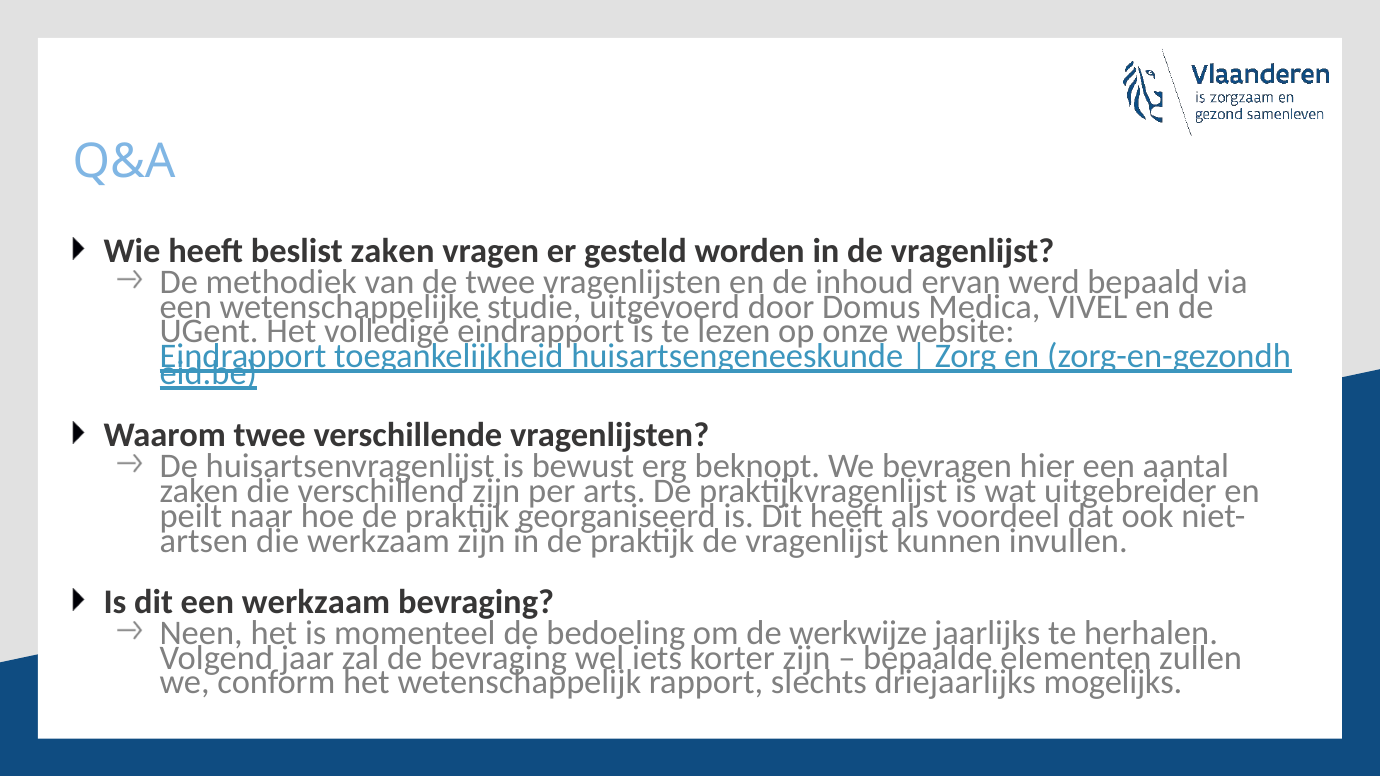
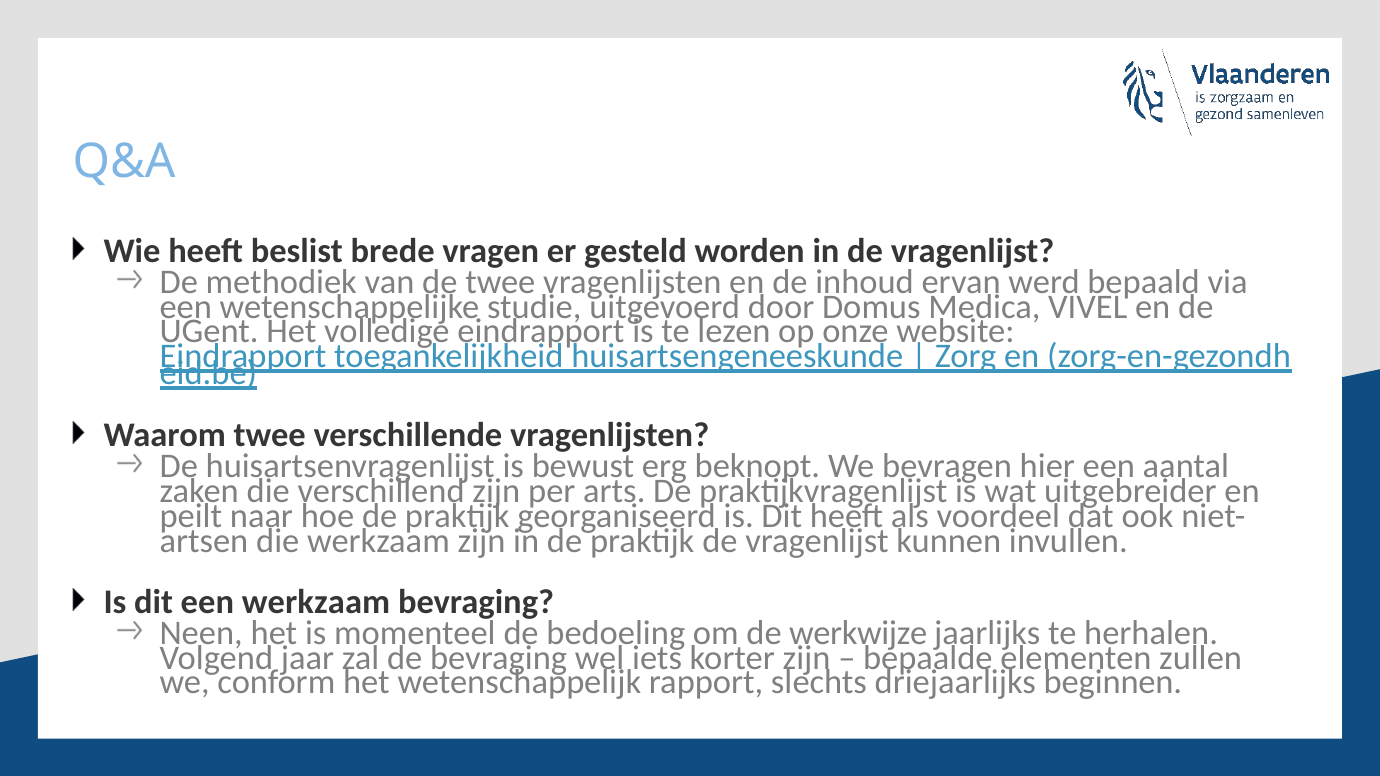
beslist zaken: zaken -> brede
mogelijks: mogelijks -> beginnen
